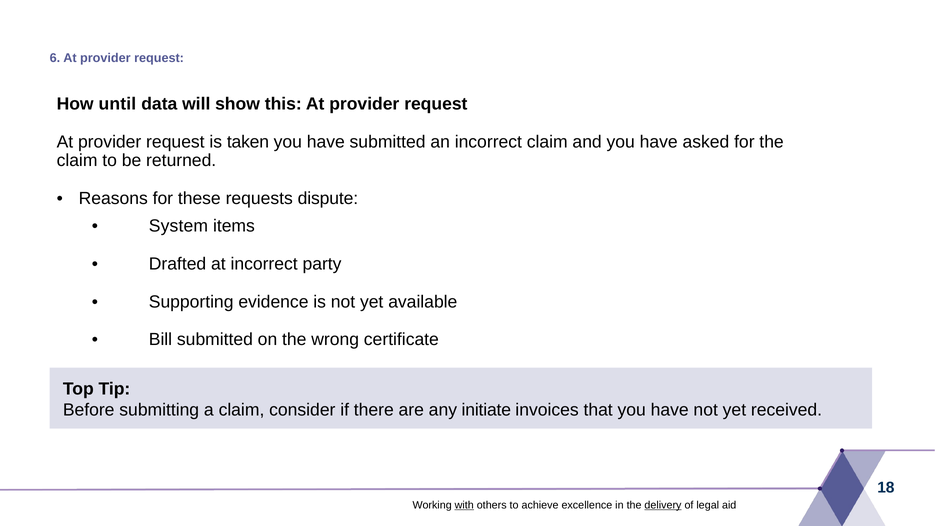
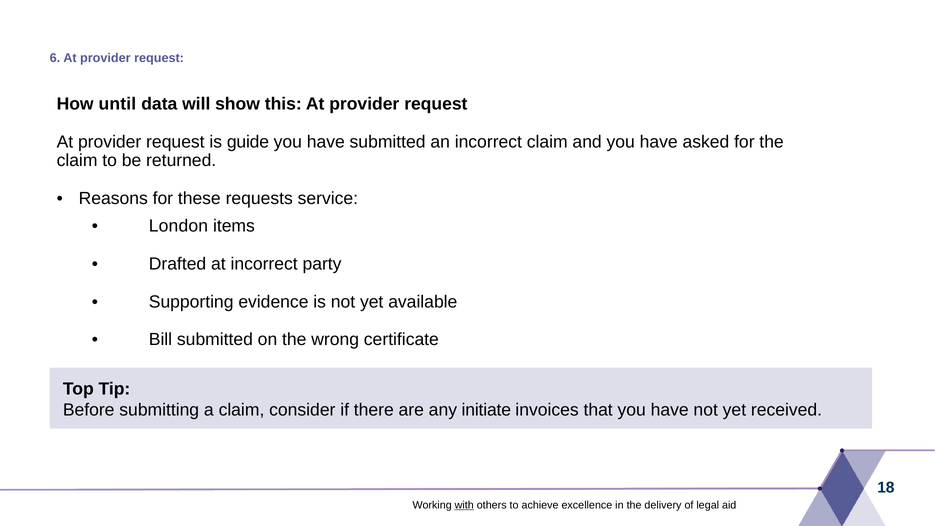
taken: taken -> guide
dispute: dispute -> service
System: System -> London
delivery underline: present -> none
